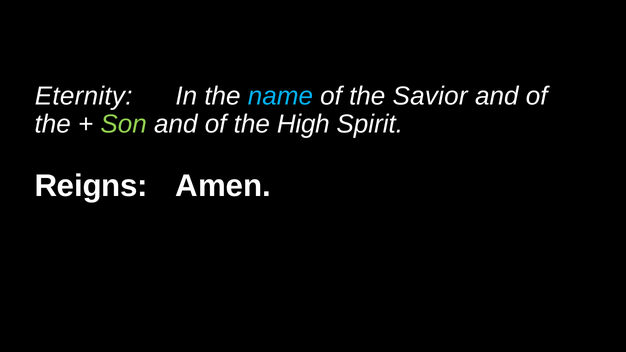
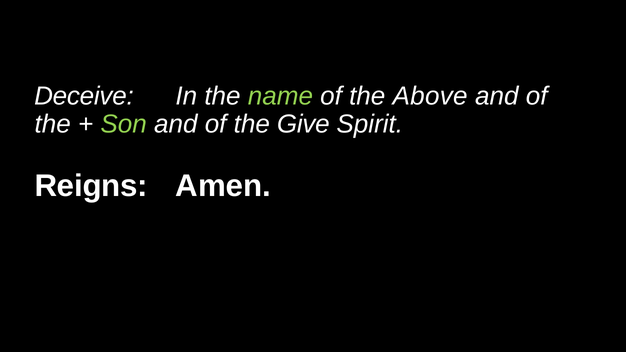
Eternity: Eternity -> Deceive
name colour: light blue -> light green
Savior: Savior -> Above
High: High -> Give
